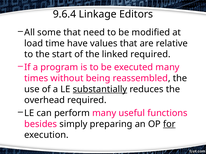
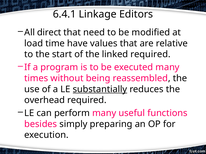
9.6.4: 9.6.4 -> 6.4.1
some: some -> direct
for underline: present -> none
